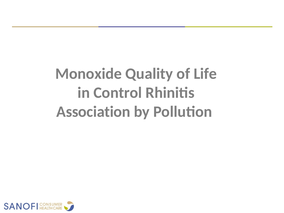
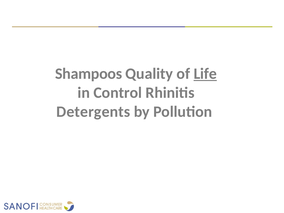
Monoxide: Monoxide -> Shampoos
Life underline: none -> present
Association: Association -> Detergents
